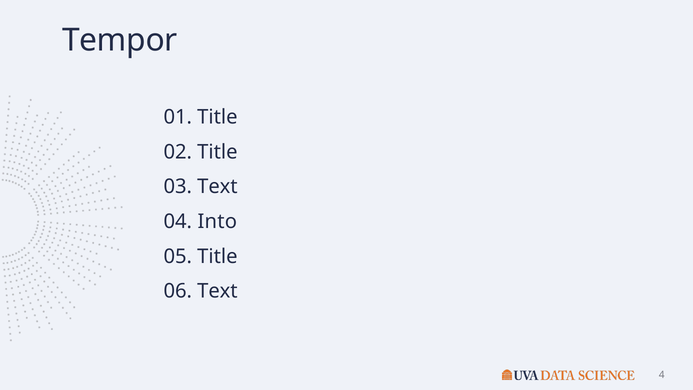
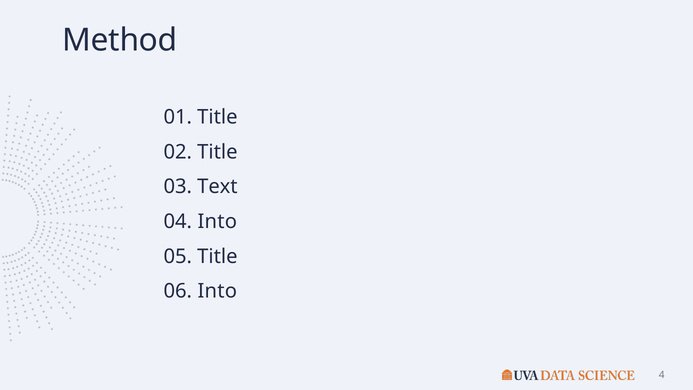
Tempor: Tempor -> Method
06 Text: Text -> Into
